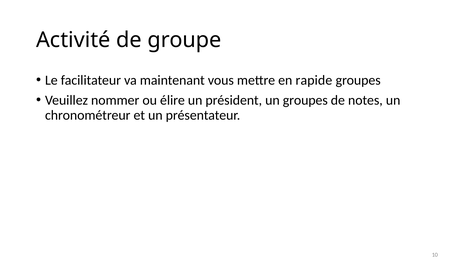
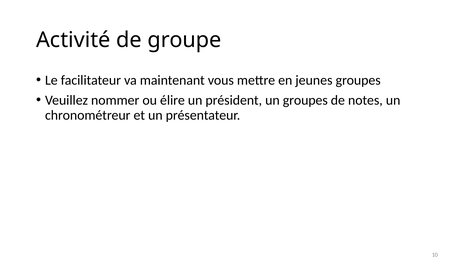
rapide: rapide -> jeunes
